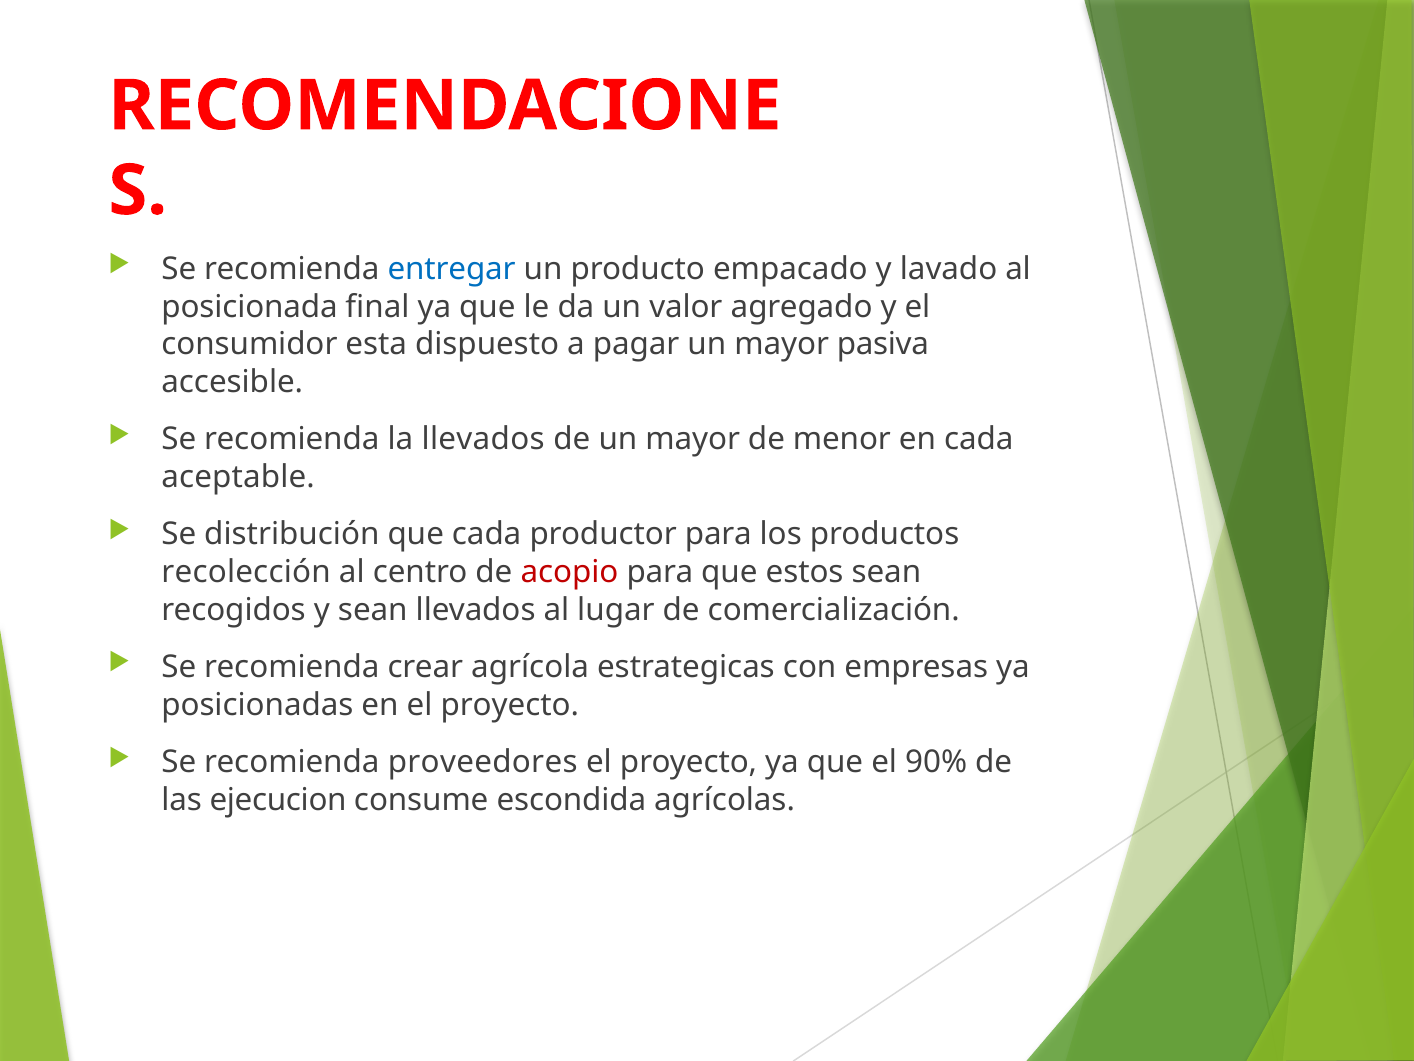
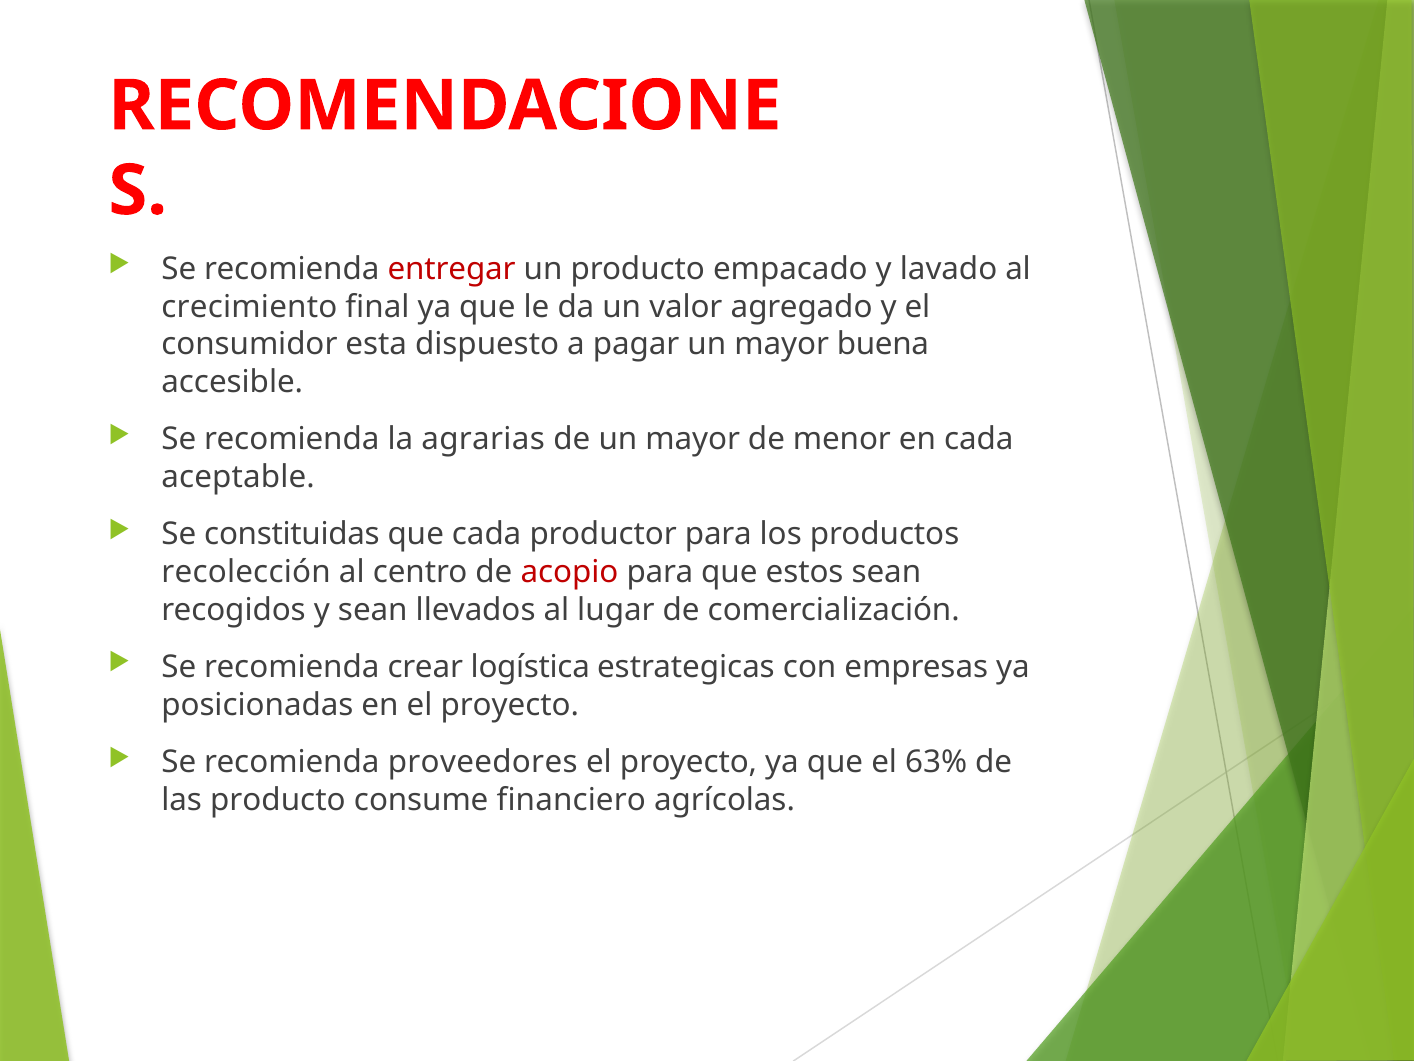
entregar colour: blue -> red
posicionada: posicionada -> crecimiento
pasiva: pasiva -> buena
la llevados: llevados -> agrarias
distribución: distribución -> constituidas
agrícola: agrícola -> logística
90%: 90% -> 63%
las ejecucion: ejecucion -> producto
escondida: escondida -> financiero
